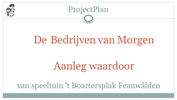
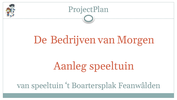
Aanleg waardoor: waardoor -> speeltuin
